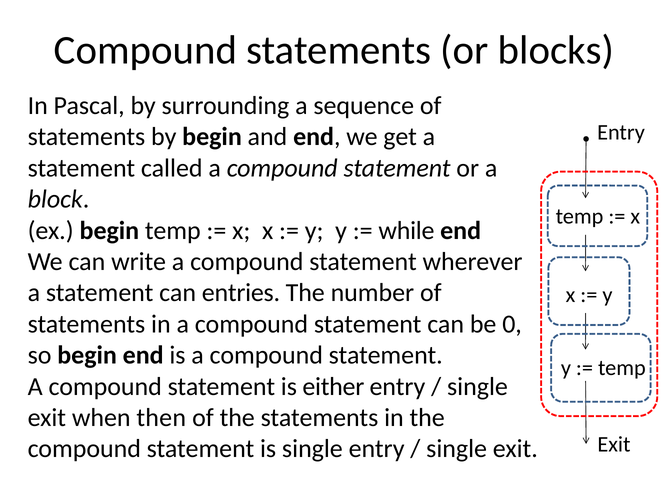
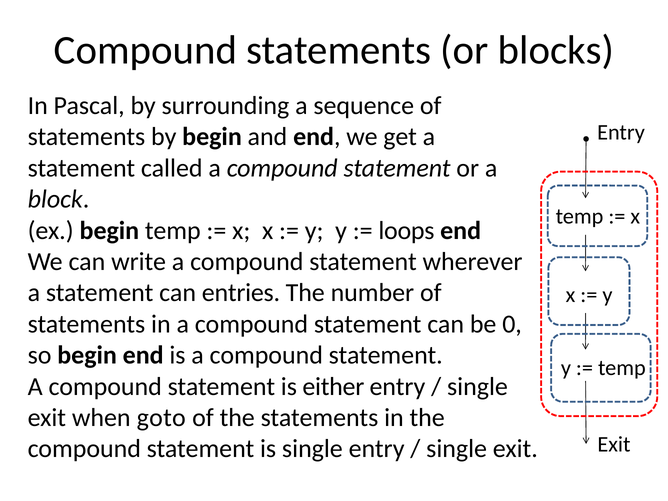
while: while -> loops
then: then -> goto
